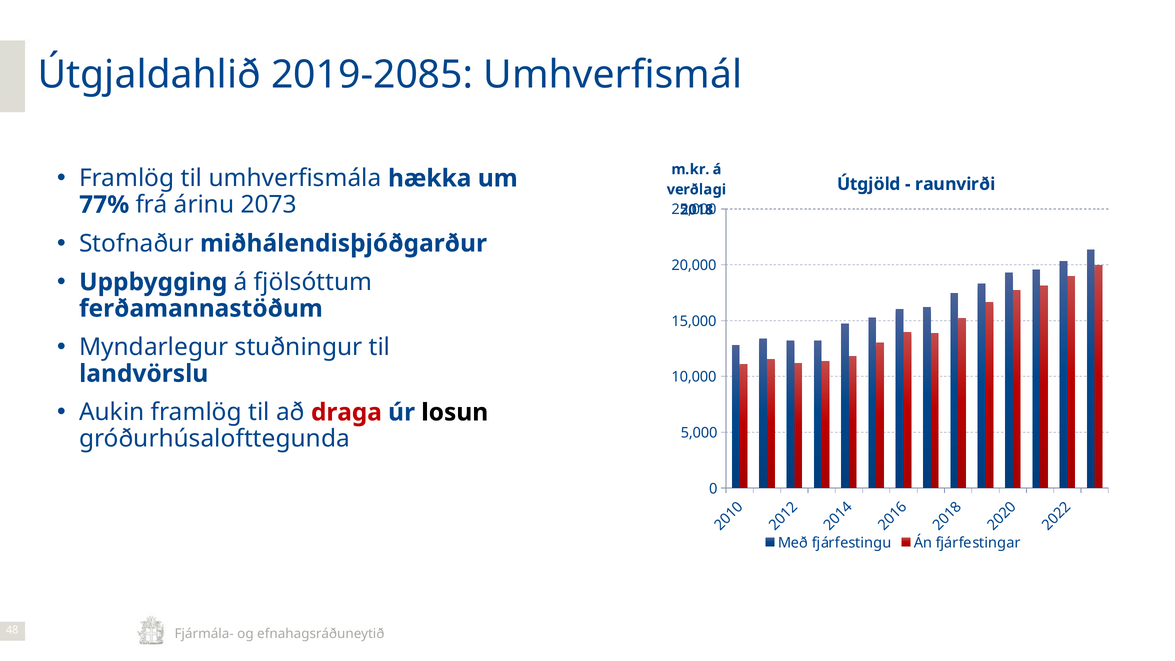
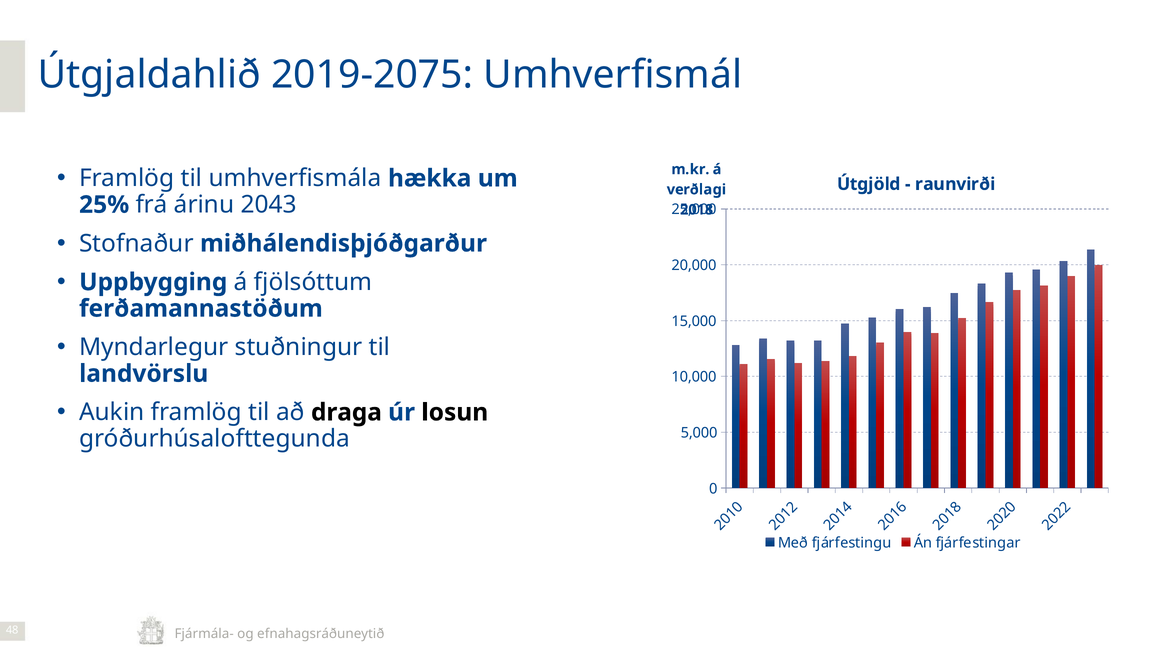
2019-2085: 2019-2085 -> 2019-2075
77%: 77% -> 25%
2073: 2073 -> 2043
draga colour: red -> black
